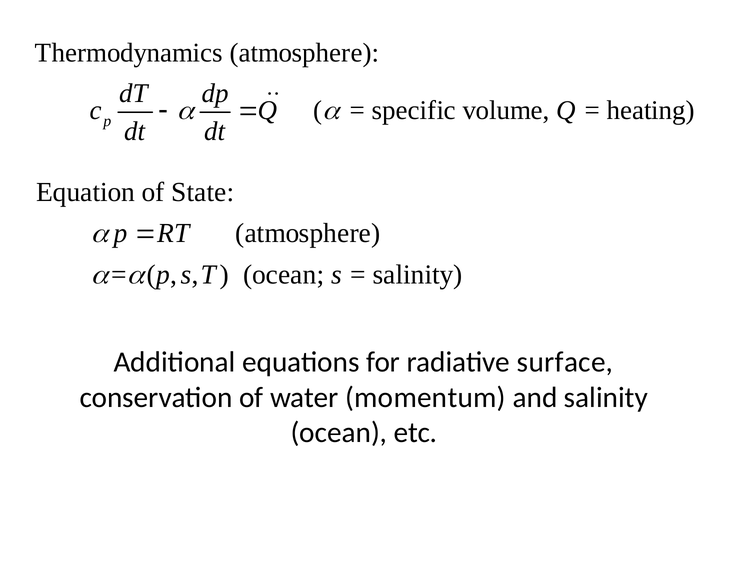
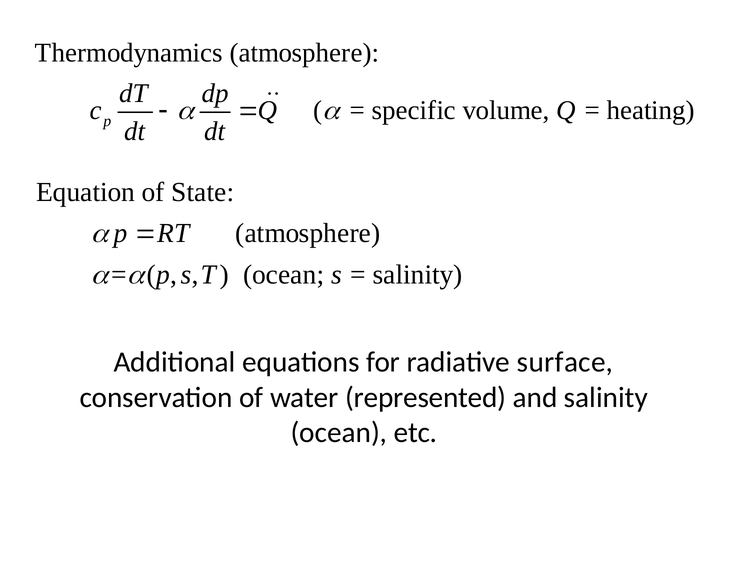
momentum: momentum -> represented
